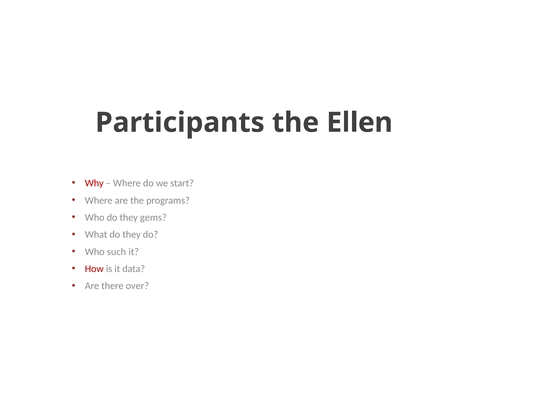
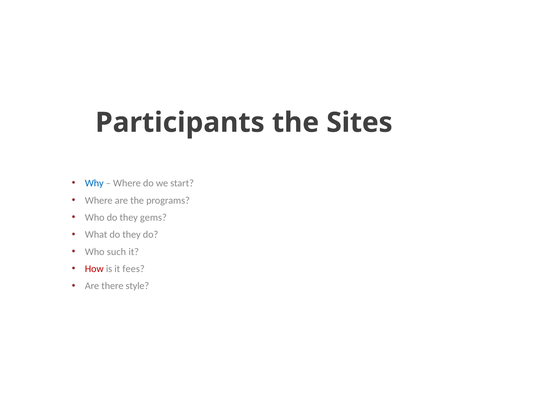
Ellen: Ellen -> Sites
Why colour: red -> blue
data: data -> fees
over: over -> style
